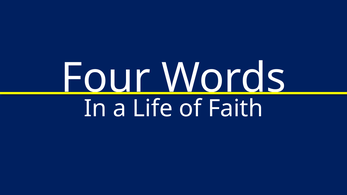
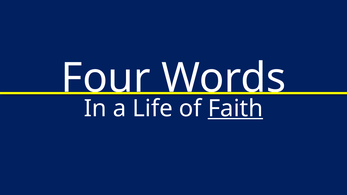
Faith underline: none -> present
